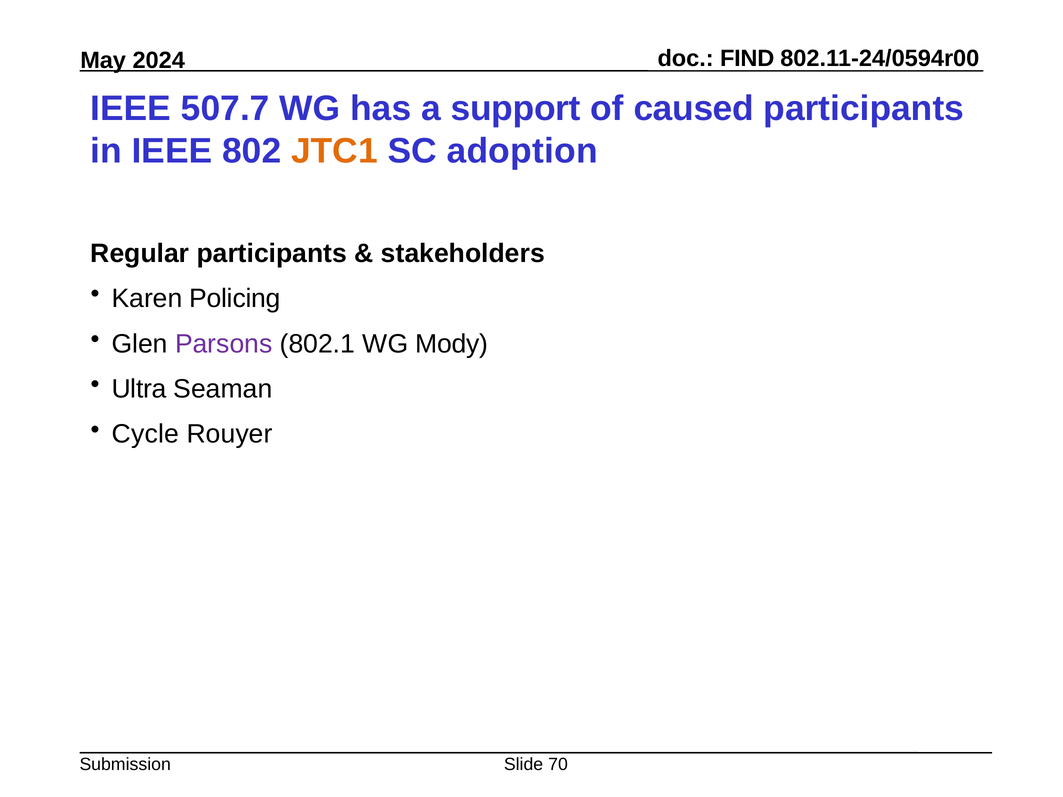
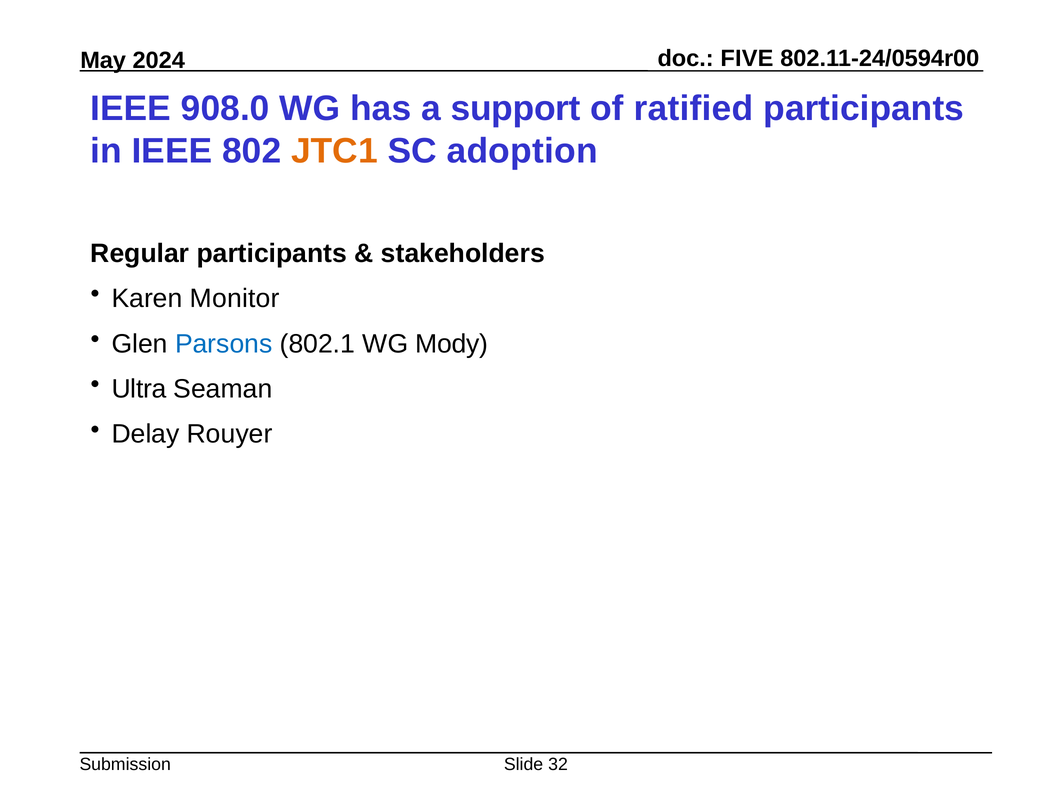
FIND: FIND -> FIVE
507.7: 507.7 -> 908.0
caused: caused -> ratified
Policing: Policing -> Monitor
Parsons colour: purple -> blue
Cycle: Cycle -> Delay
70: 70 -> 32
